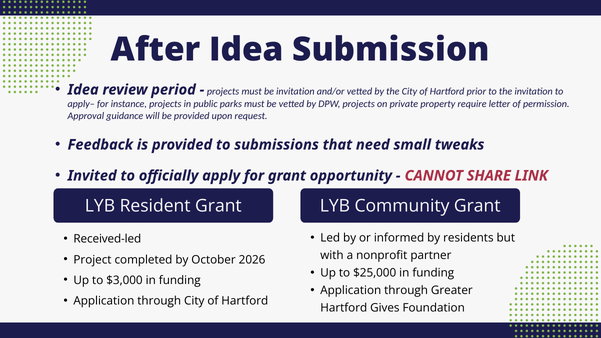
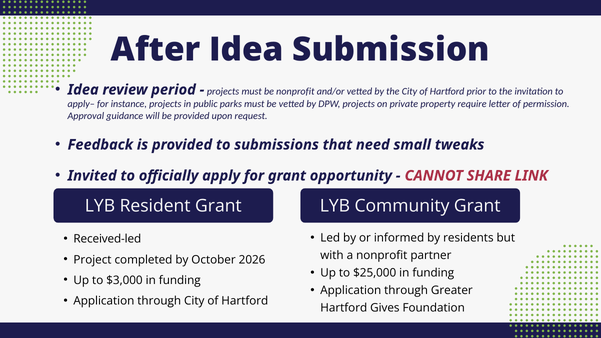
be invitation: invitation -> nonprofit
